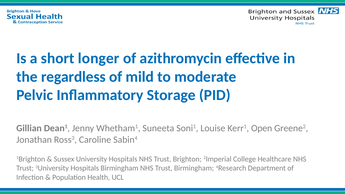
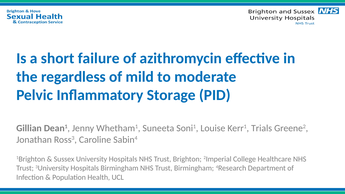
longer: longer -> failure
Open: Open -> Trials
